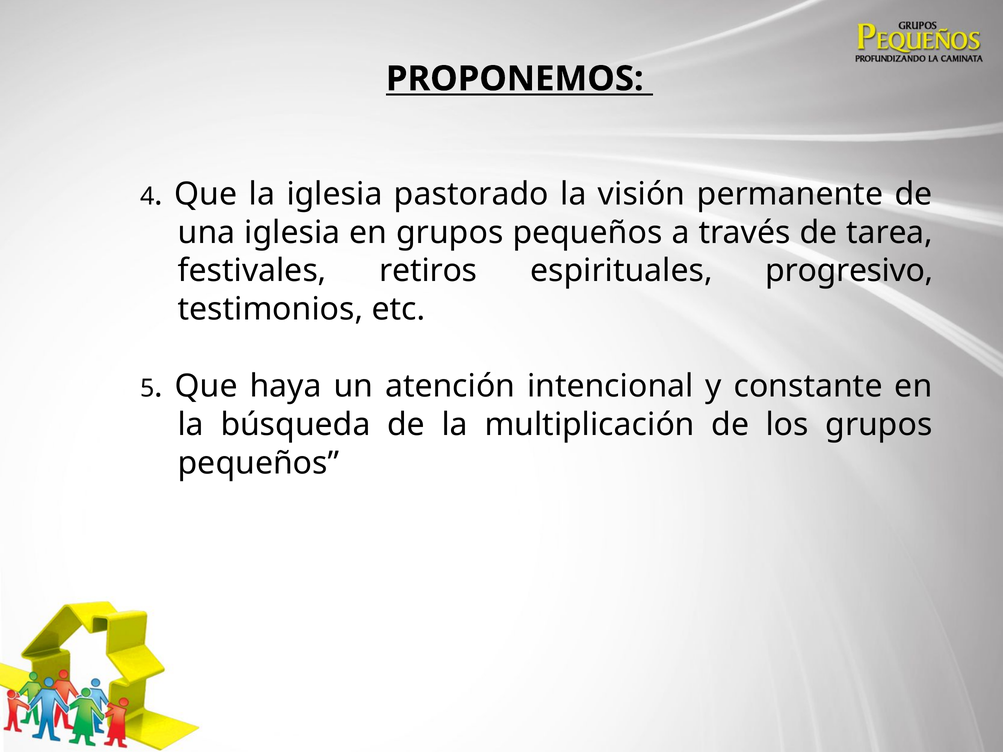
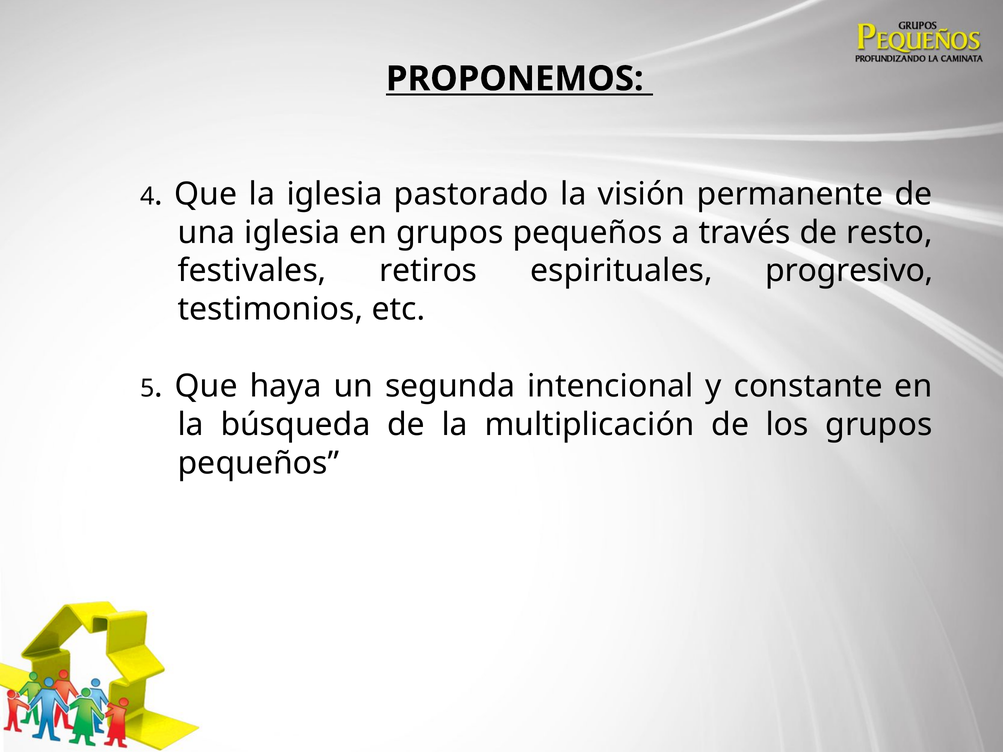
tarea: tarea -> resto
atención: atención -> segunda
